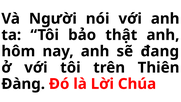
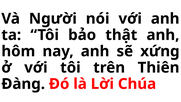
đang: đang -> xứng
